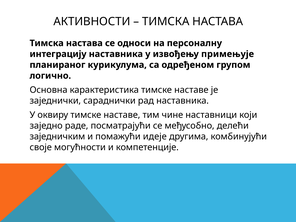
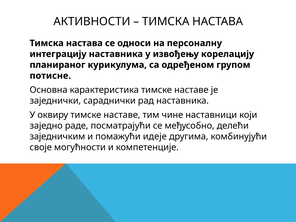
примењује: примењује -> корелацију
логично: логично -> потисне
